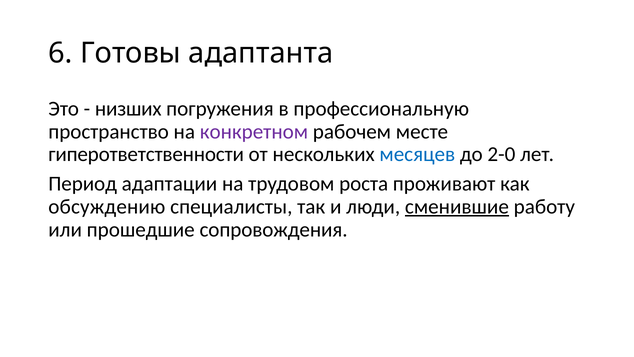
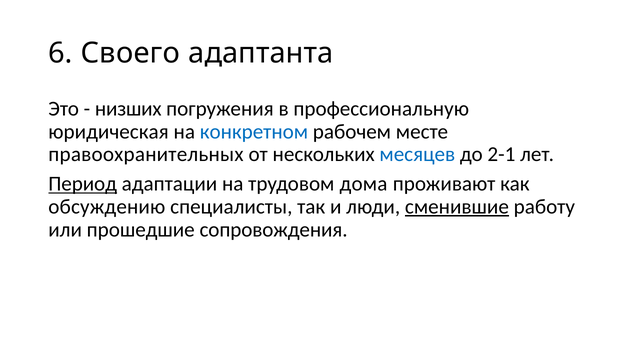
Готовы: Готовы -> Своего
пространство: пространство -> юридическая
конкретном colour: purple -> blue
гиперответственности: гиперответственности -> правоохранительных
2-0: 2-0 -> 2-1
Период underline: none -> present
роста: роста -> дома
